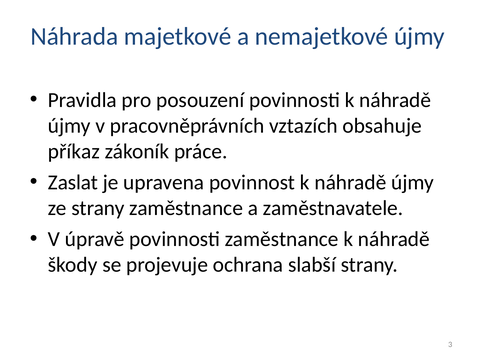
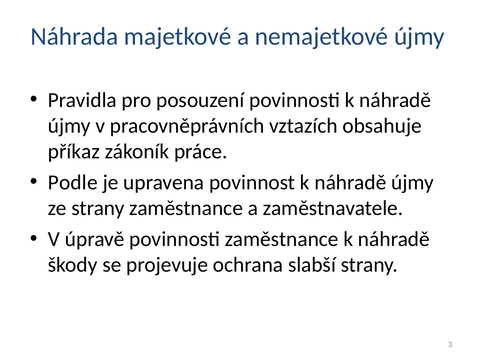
Zaslat: Zaslat -> Podle
